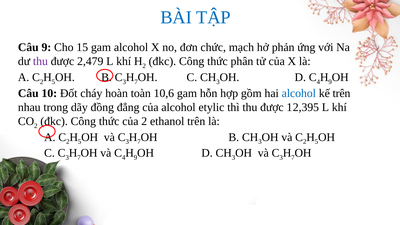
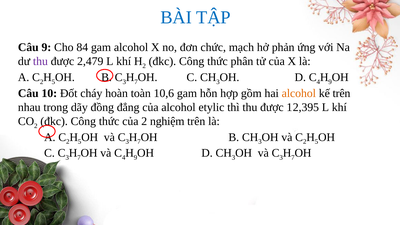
15: 15 -> 84
alcohol at (299, 93) colour: blue -> orange
ethanol: ethanol -> nghiệm
